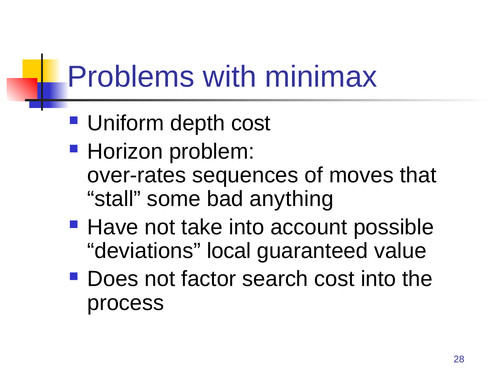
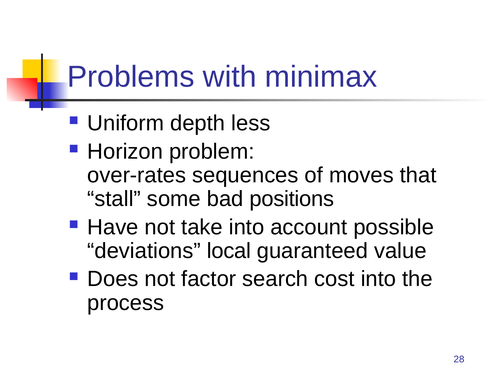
depth cost: cost -> less
anything: anything -> positions
